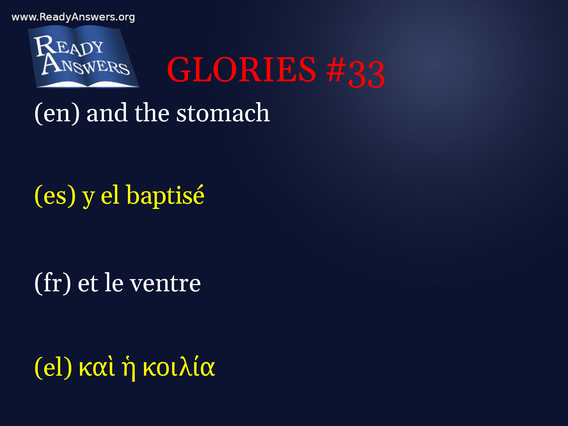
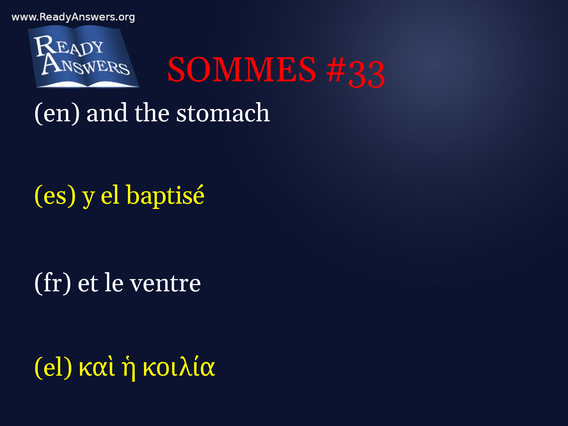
GLORIES: GLORIES -> SOMMES
